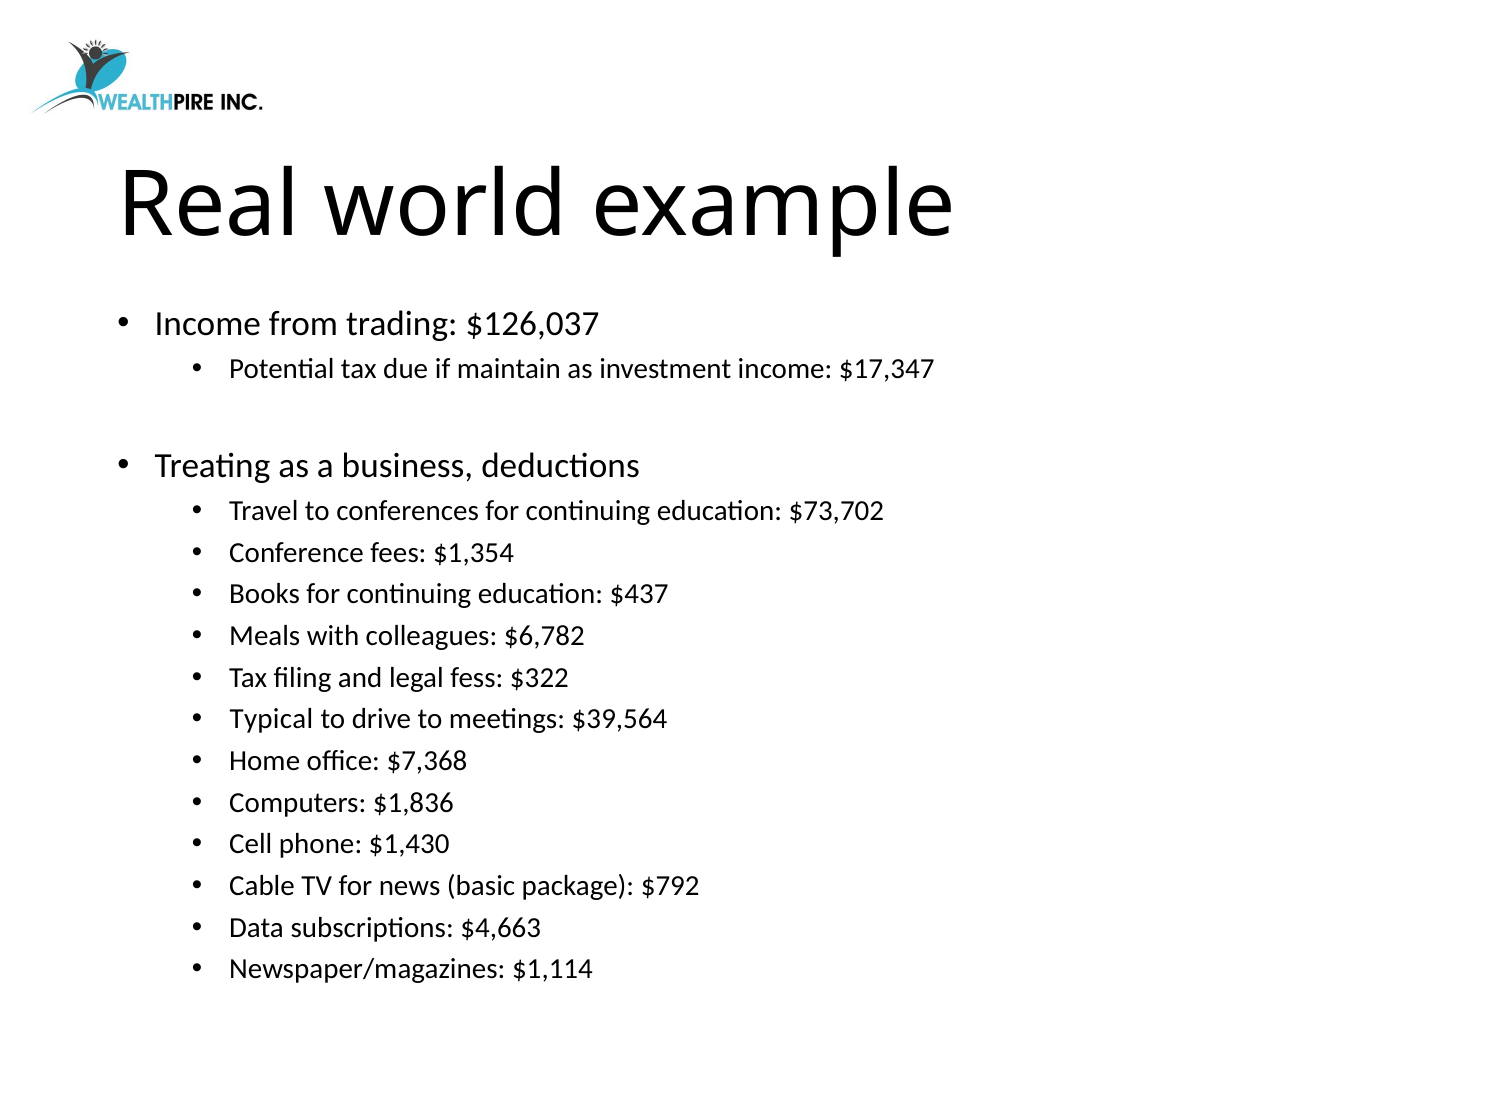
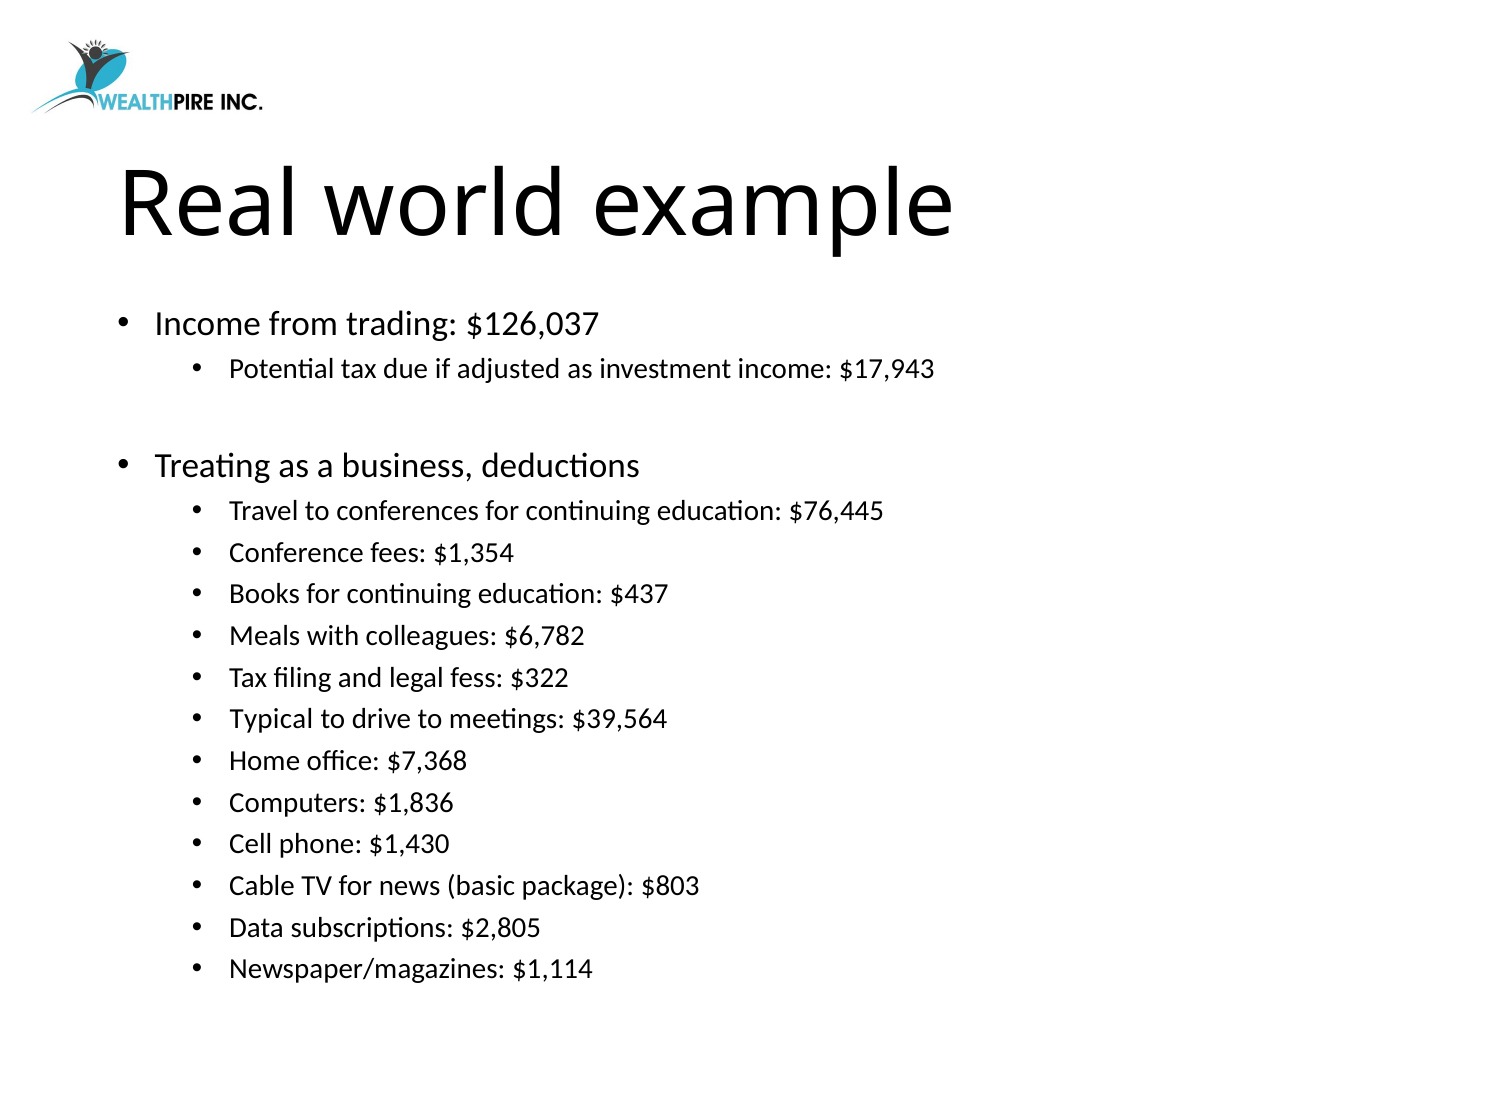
maintain: maintain -> adjusted
$17,347: $17,347 -> $17,943
$73,702: $73,702 -> $76,445
$792: $792 -> $803
$4,663: $4,663 -> $2,805
